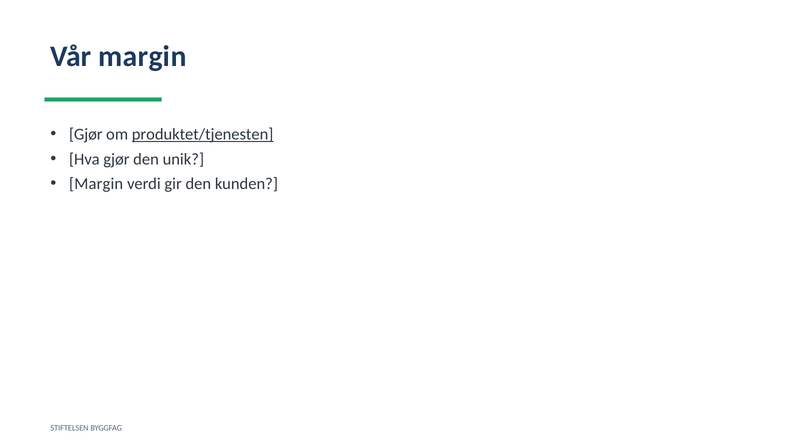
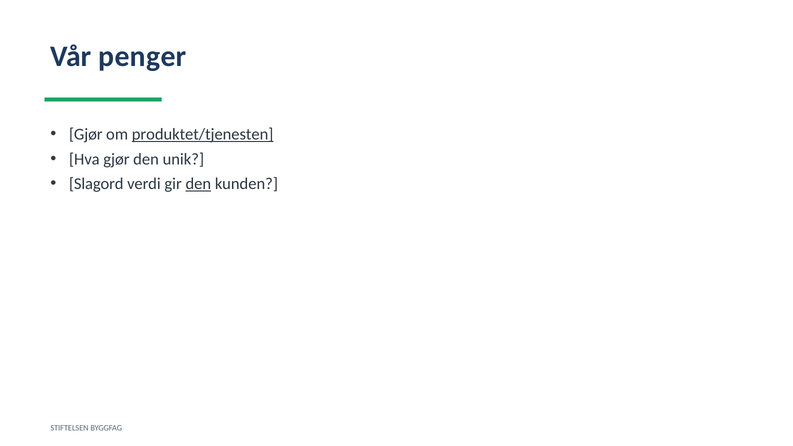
Vår margin: margin -> penger
Margin at (96, 184): Margin -> Slagord
den at (198, 184) underline: none -> present
